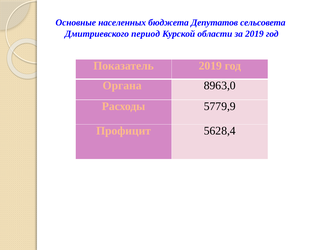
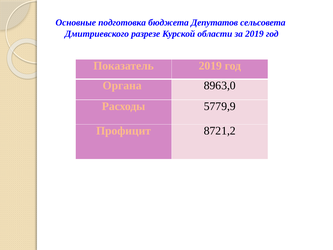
населенных: населенных -> подготовка
период: период -> разрезе
5628,4: 5628,4 -> 8721,2
